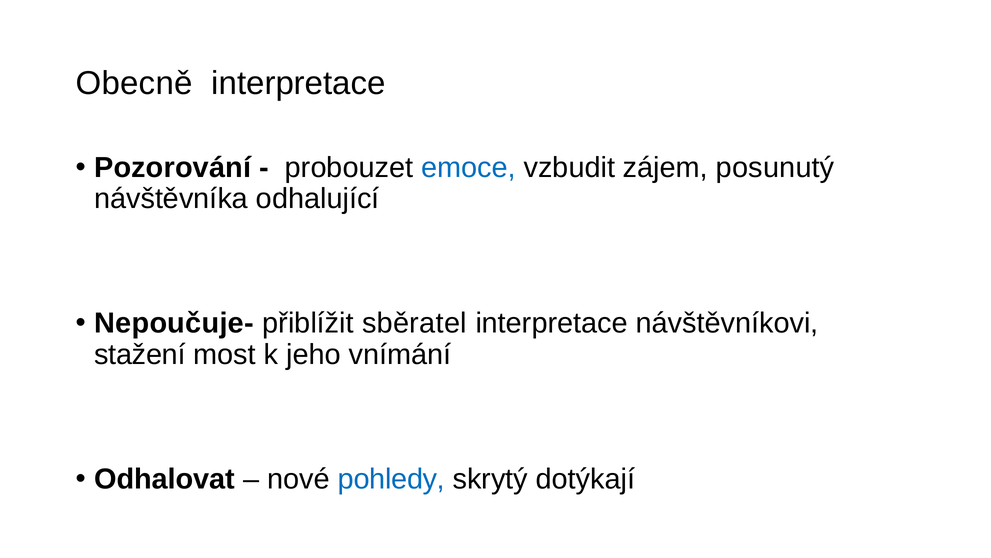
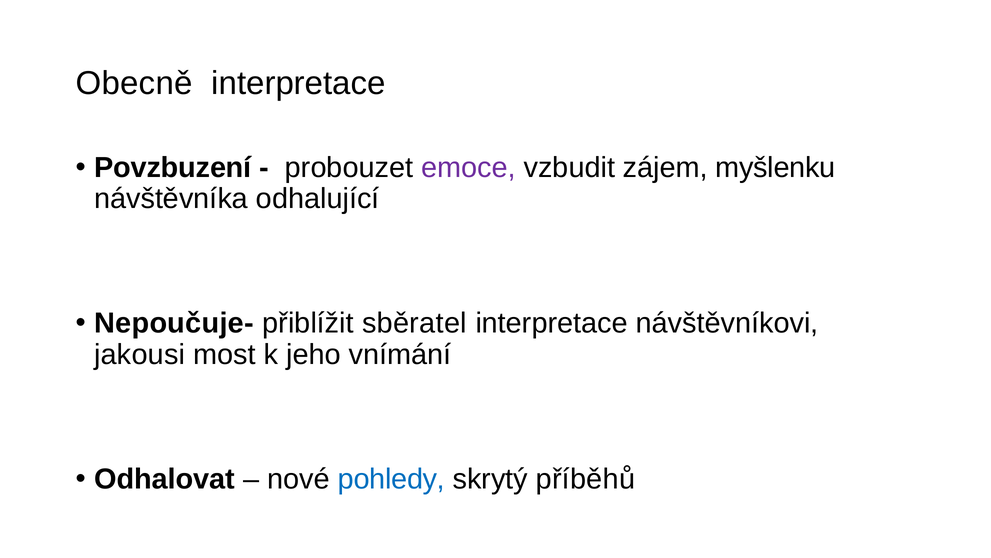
Pozorování: Pozorování -> Povzbuzení
emoce colour: blue -> purple
posunutý: posunutý -> myšlenku
stažení: stažení -> jakousi
dotýkají: dotýkají -> příběhů
